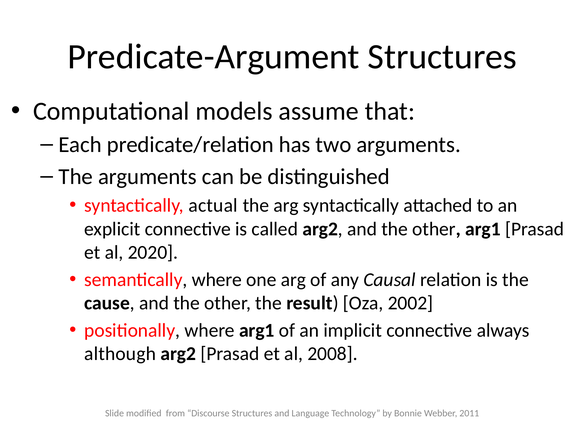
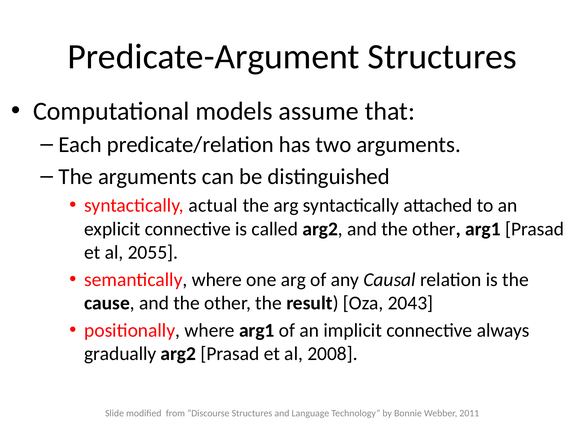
2020: 2020 -> 2055
2002: 2002 -> 2043
although: although -> gradually
